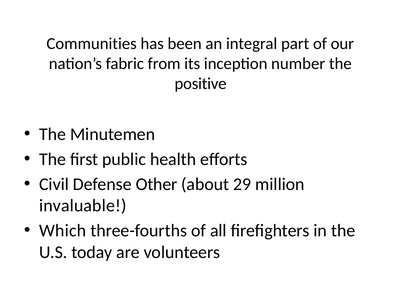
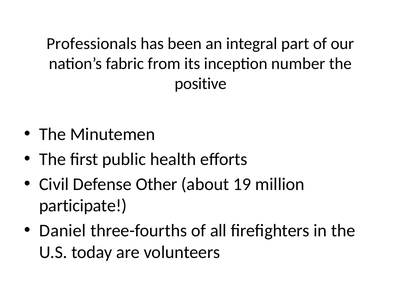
Communities: Communities -> Professionals
29: 29 -> 19
invaluable: invaluable -> participate
Which: Which -> Daniel
